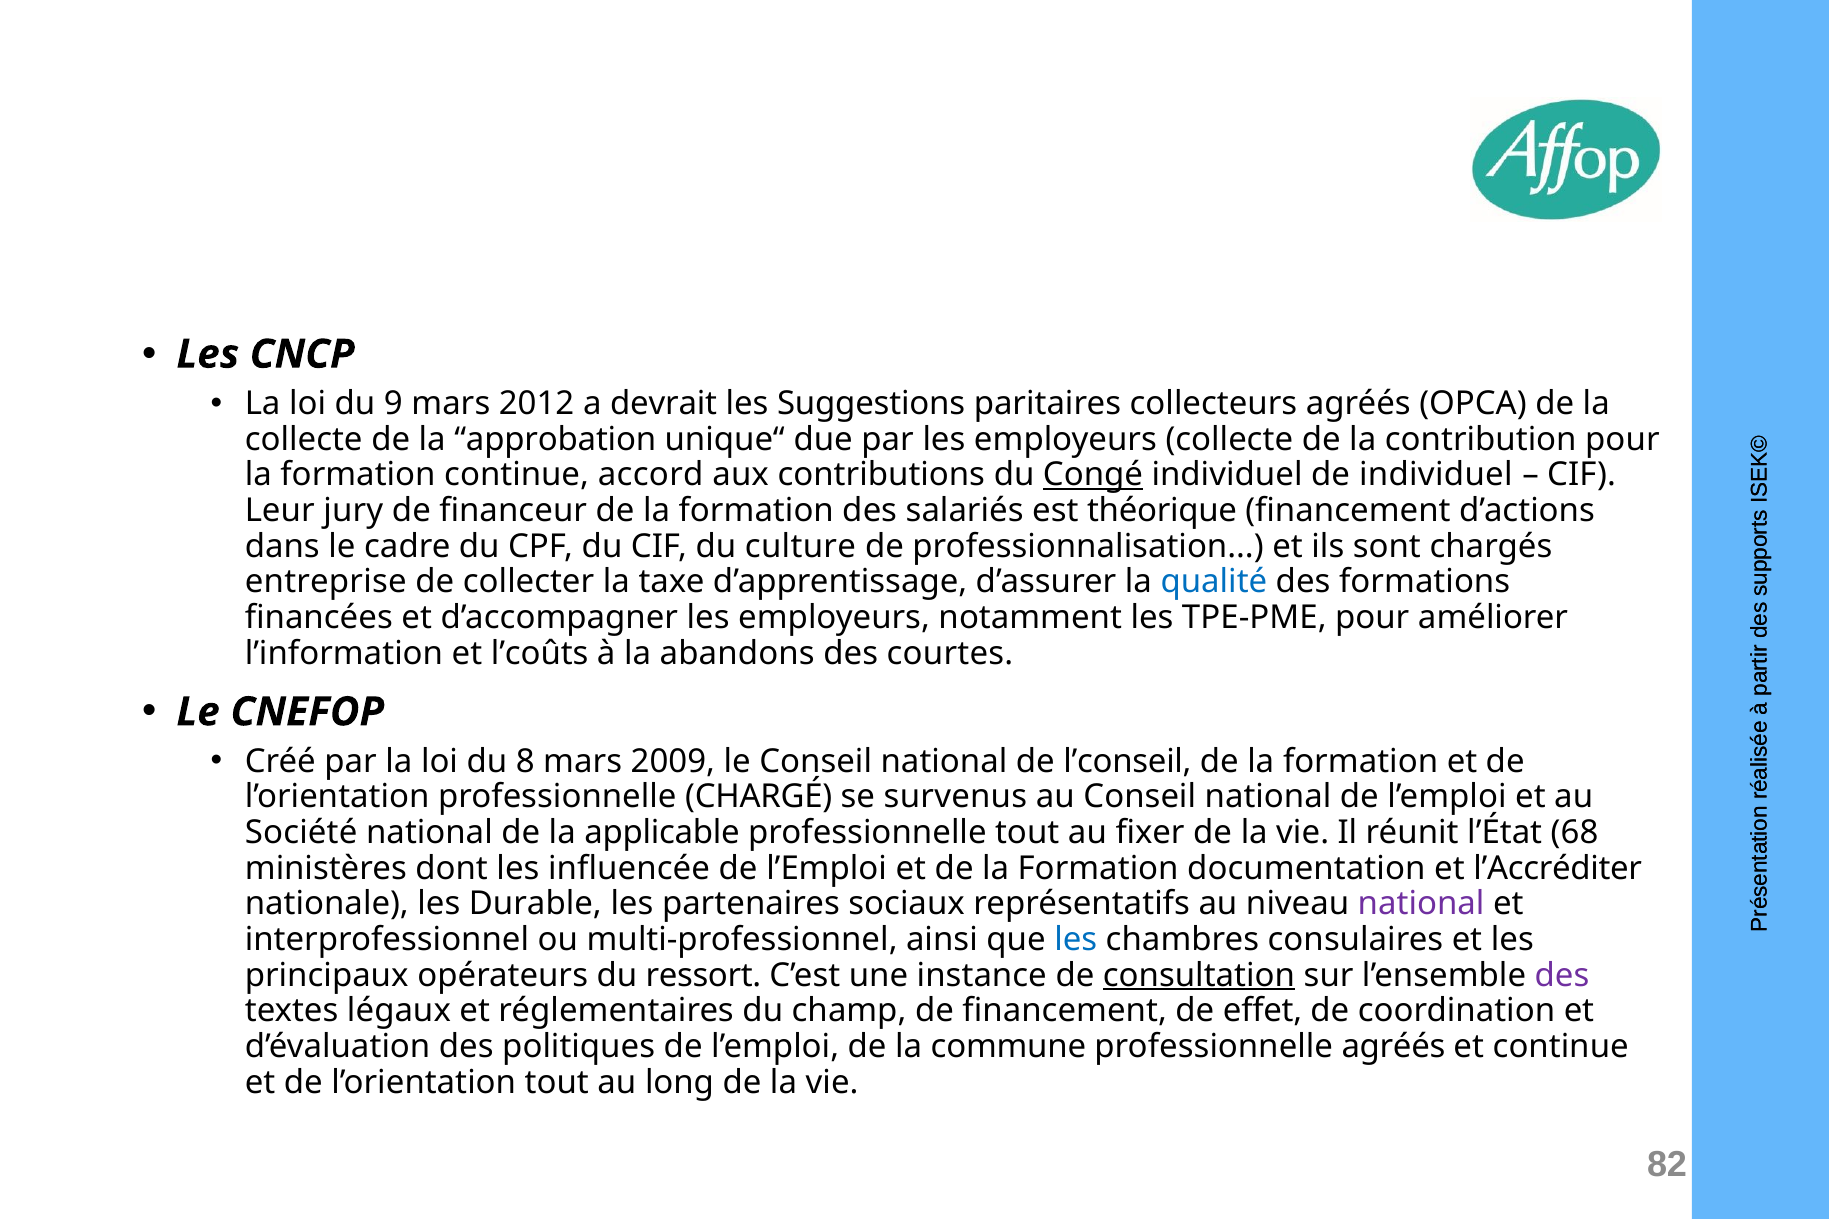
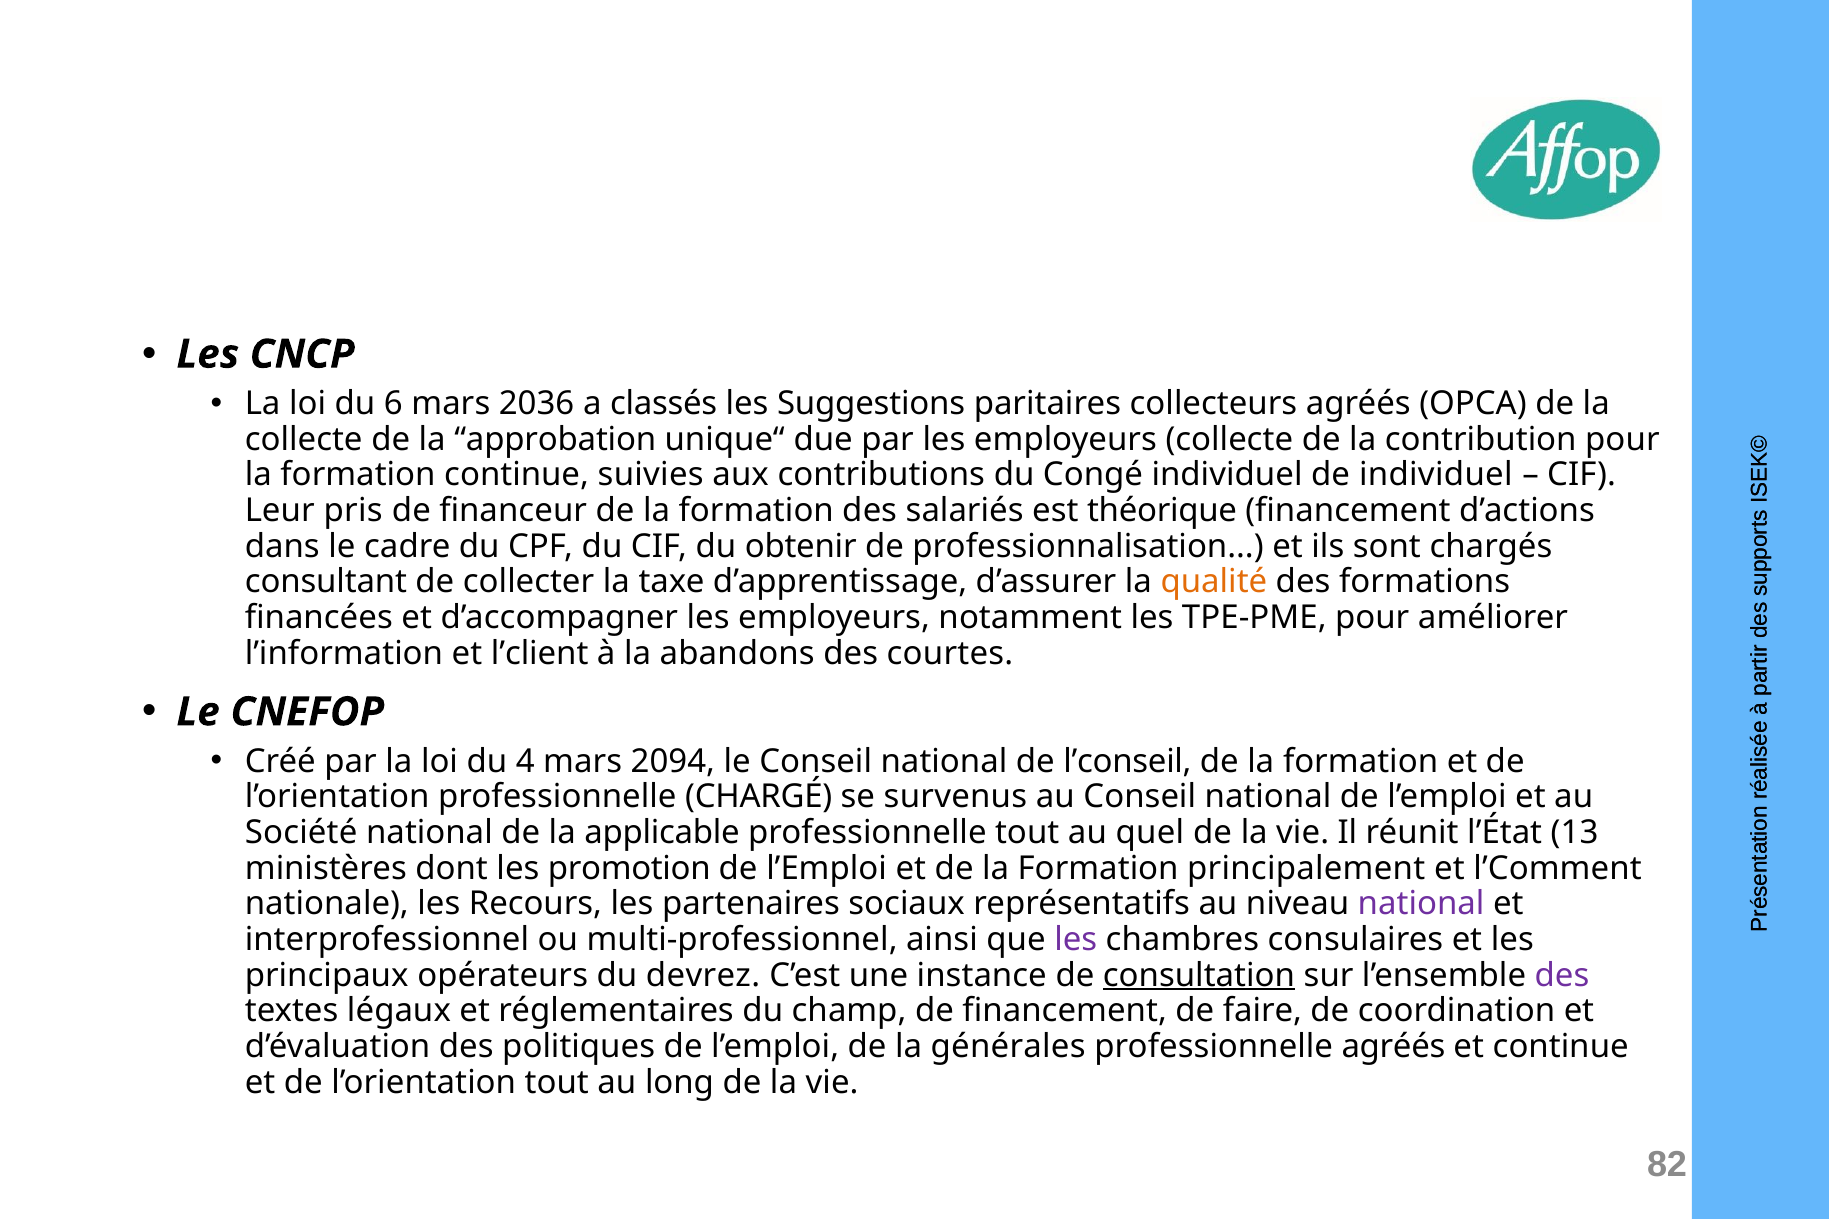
9: 9 -> 6
2012: 2012 -> 2036
devrait: devrait -> classés
accord: accord -> suivies
Congé underline: present -> none
jury: jury -> pris
culture: culture -> obtenir
entreprise: entreprise -> consultant
qualité colour: blue -> orange
l’coûts: l’coûts -> l’client
8: 8 -> 4
2009: 2009 -> 2094
fixer: fixer -> quel
68: 68 -> 13
influencée: influencée -> promotion
documentation: documentation -> principalement
l’Accréditer: l’Accréditer -> l’Comment
Durable: Durable -> Recours
les at (1076, 940) colour: blue -> purple
ressort: ressort -> devrez
effet: effet -> faire
commune: commune -> générales
